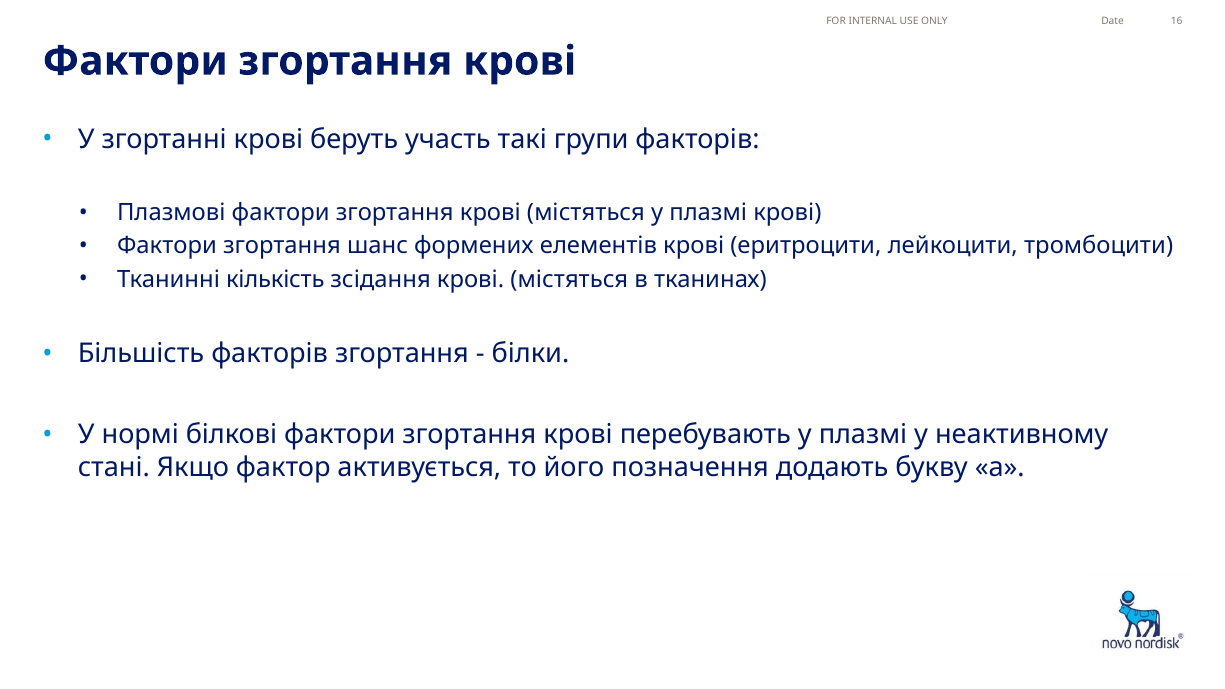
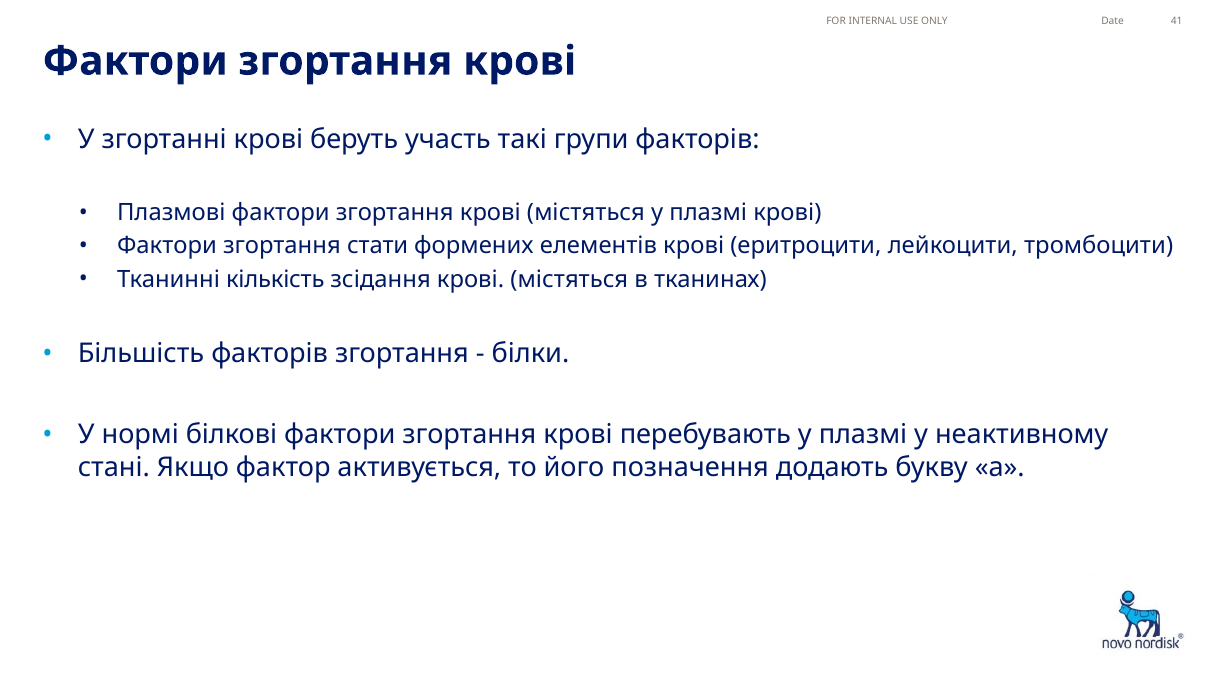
16: 16 -> 41
шанс: шанс -> стати
